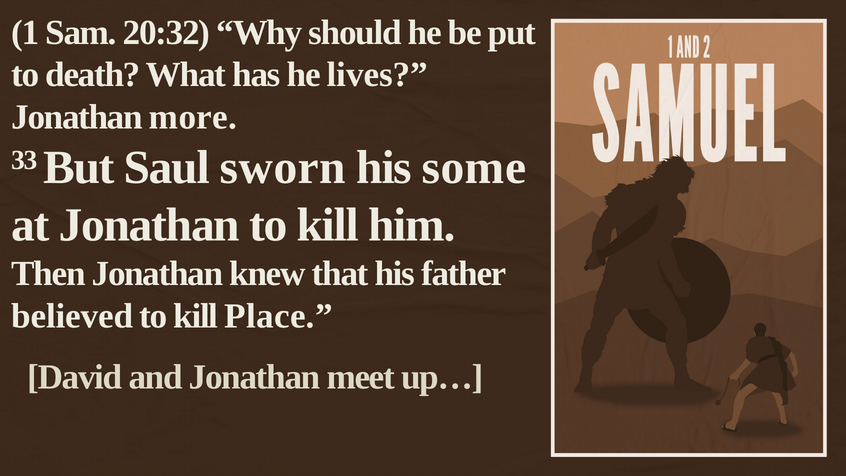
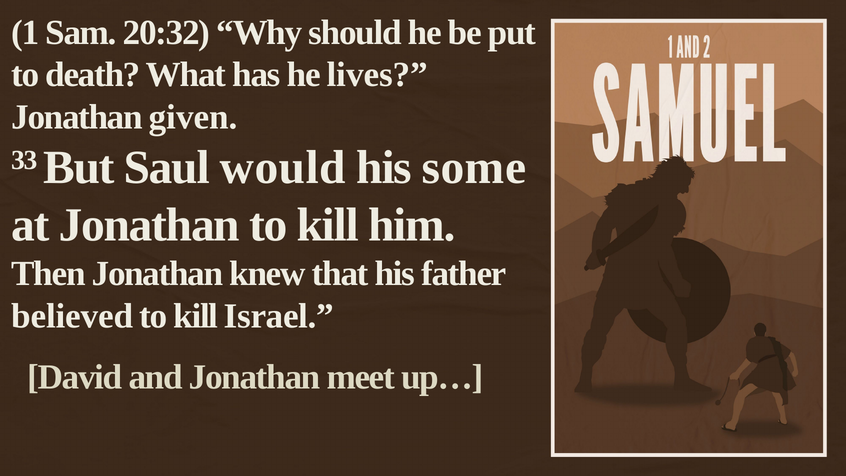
more: more -> given
sworn: sworn -> would
Place: Place -> Israel
